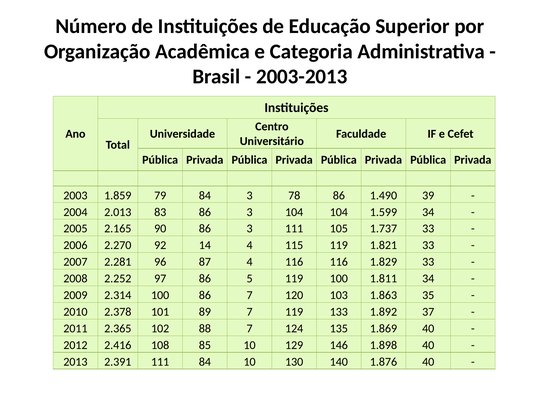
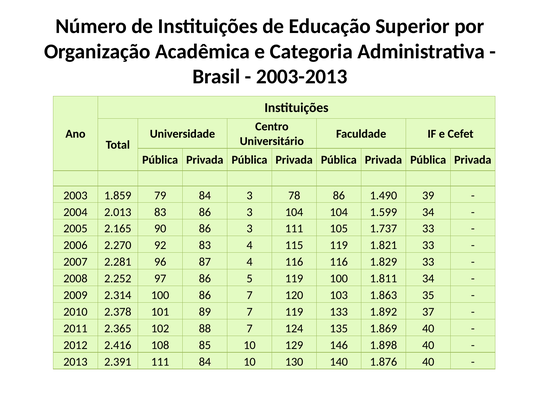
92 14: 14 -> 83
